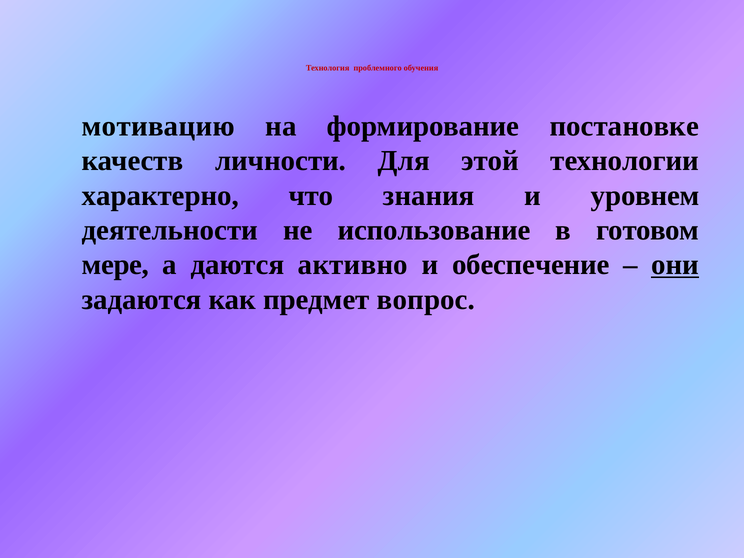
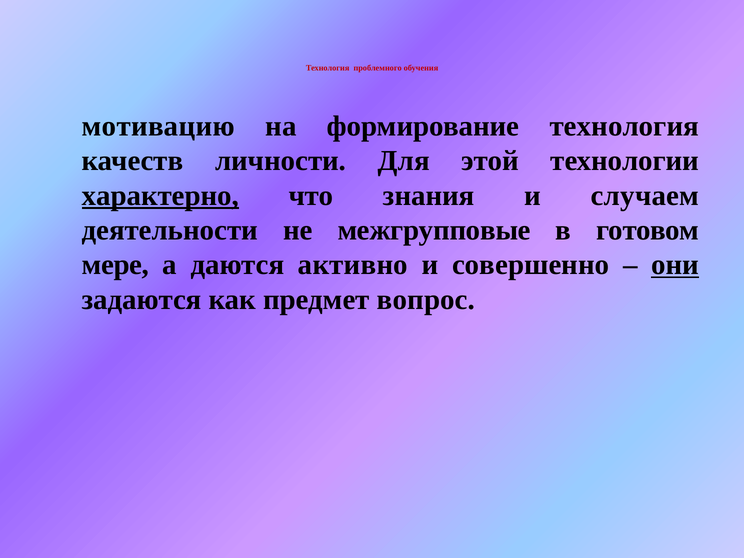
формирование постановке: постановке -> технология
характерно underline: none -> present
уровнем: уровнем -> случаем
использование: использование -> межгрупповые
обеспечение: обеспечение -> совершенно
